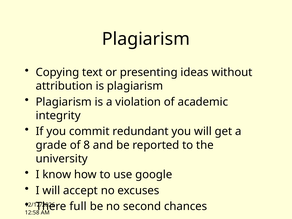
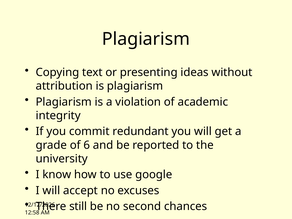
8: 8 -> 6
full: full -> still
